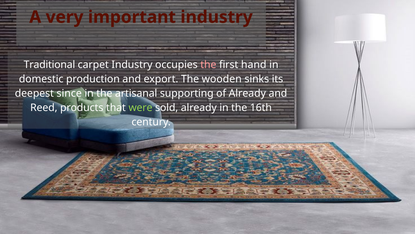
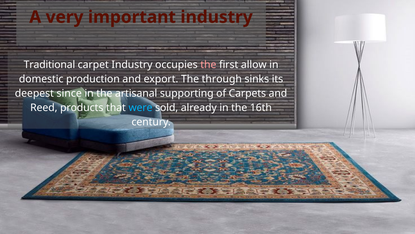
hand: hand -> allow
wooden: wooden -> through
of Already: Already -> Carpets
were colour: light green -> light blue
